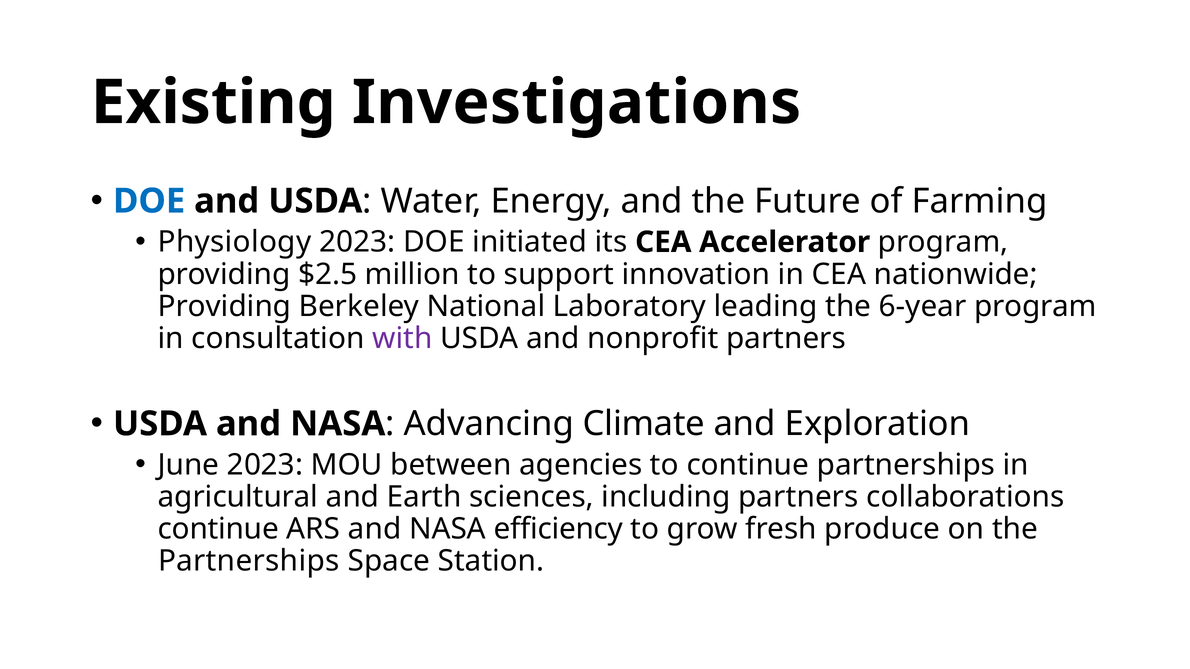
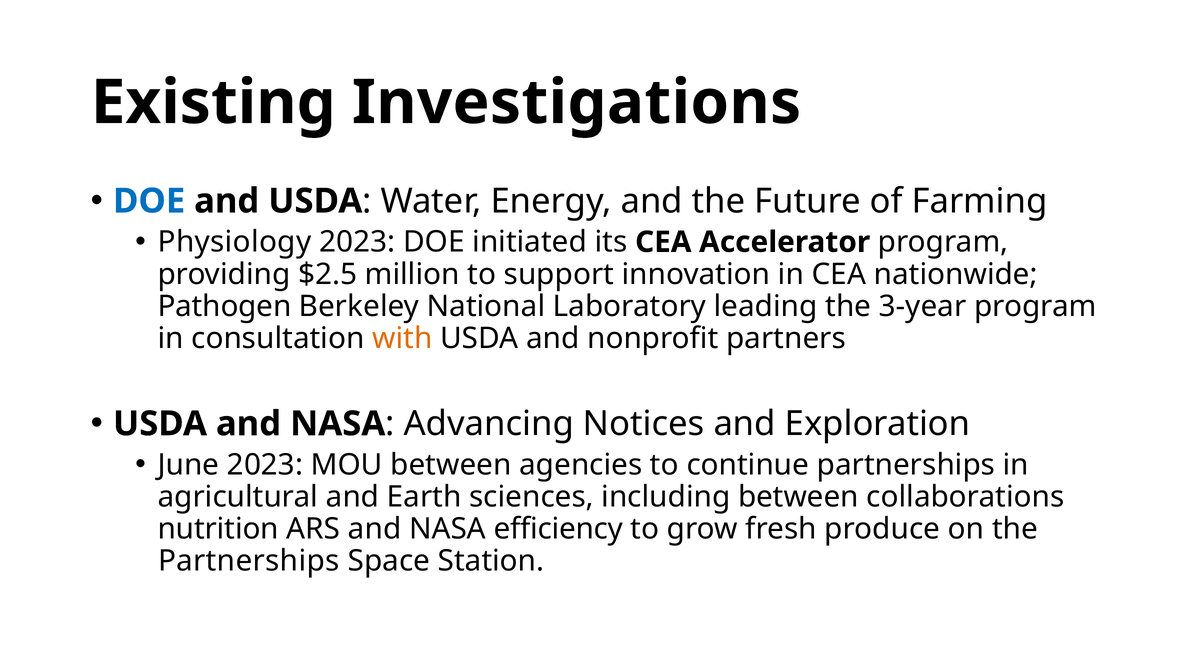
Providing at (224, 306): Providing -> Pathogen
6-year: 6-year -> 3-year
with colour: purple -> orange
Climate: Climate -> Notices
including partners: partners -> between
continue at (218, 529): continue -> nutrition
